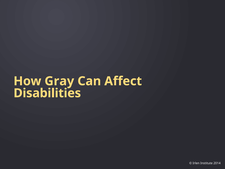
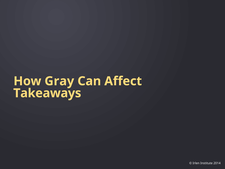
Disabilities: Disabilities -> Takeaways
